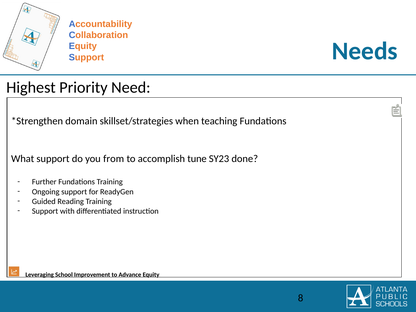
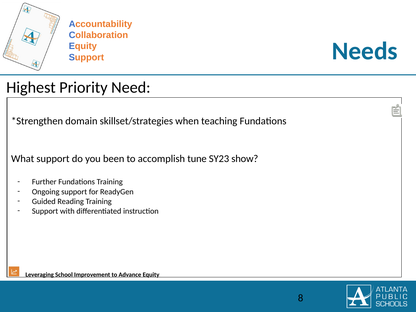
from: from -> been
done: done -> show
